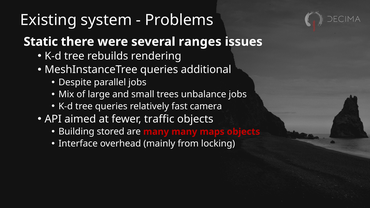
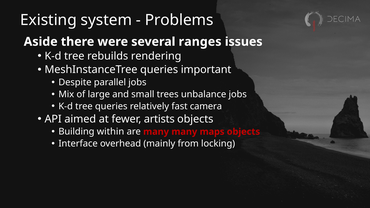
Static: Static -> Aside
additional: additional -> important
traffic: traffic -> artists
stored: stored -> within
